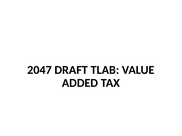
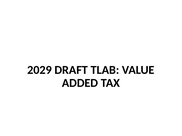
2047: 2047 -> 2029
